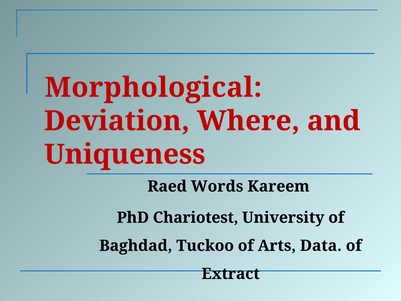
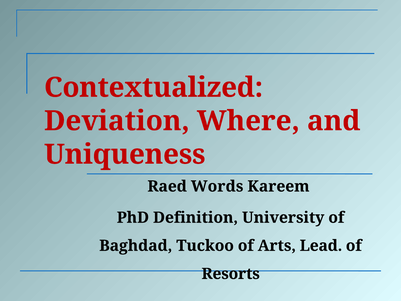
Morphological: Morphological -> Contextualized
Chariotest: Chariotest -> Definition
Data: Data -> Lead
Extract: Extract -> Resorts
